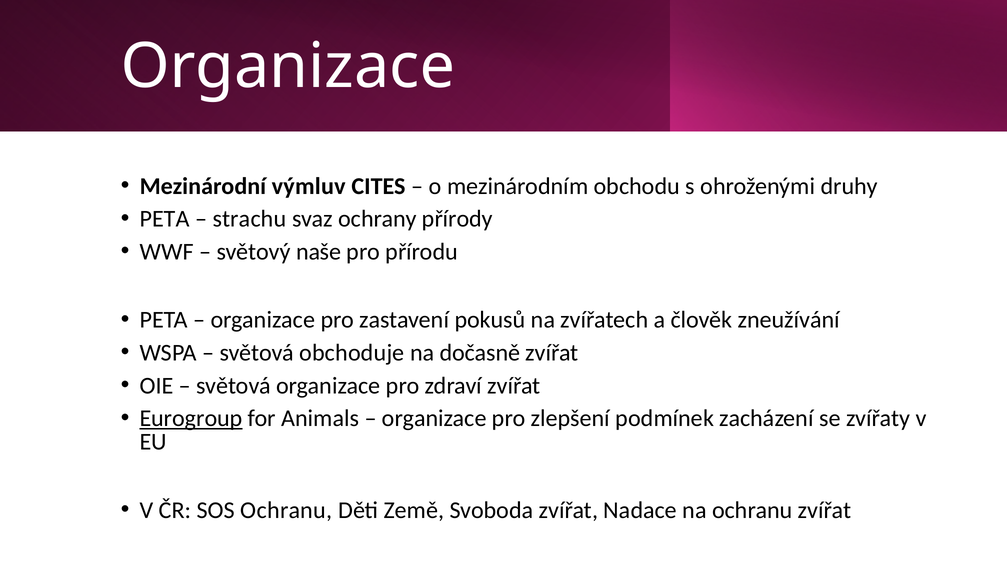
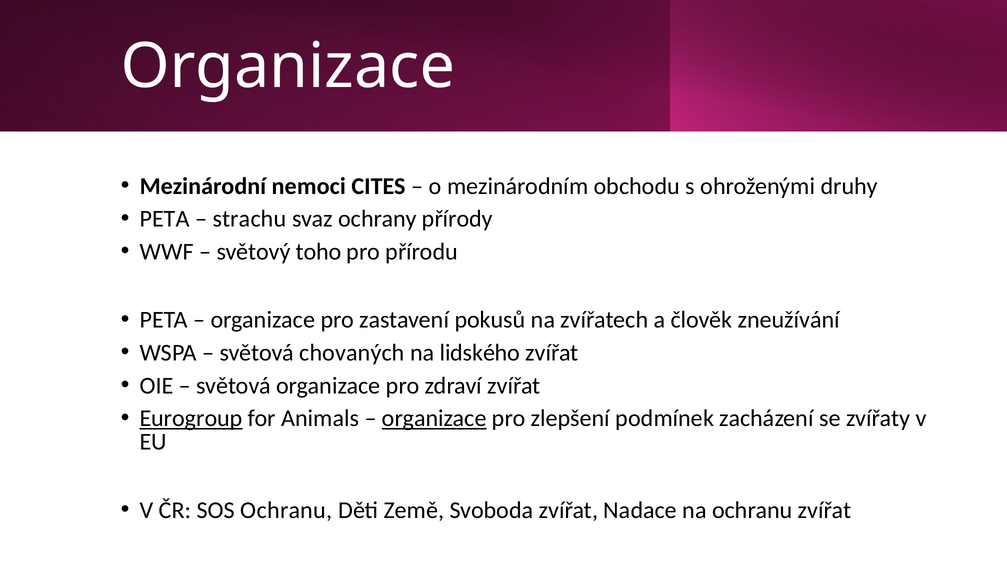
výmluv: výmluv -> nemoci
naše: naše -> toho
obchoduje: obchoduje -> chovaných
dočasně: dočasně -> lidského
organizace at (434, 419) underline: none -> present
